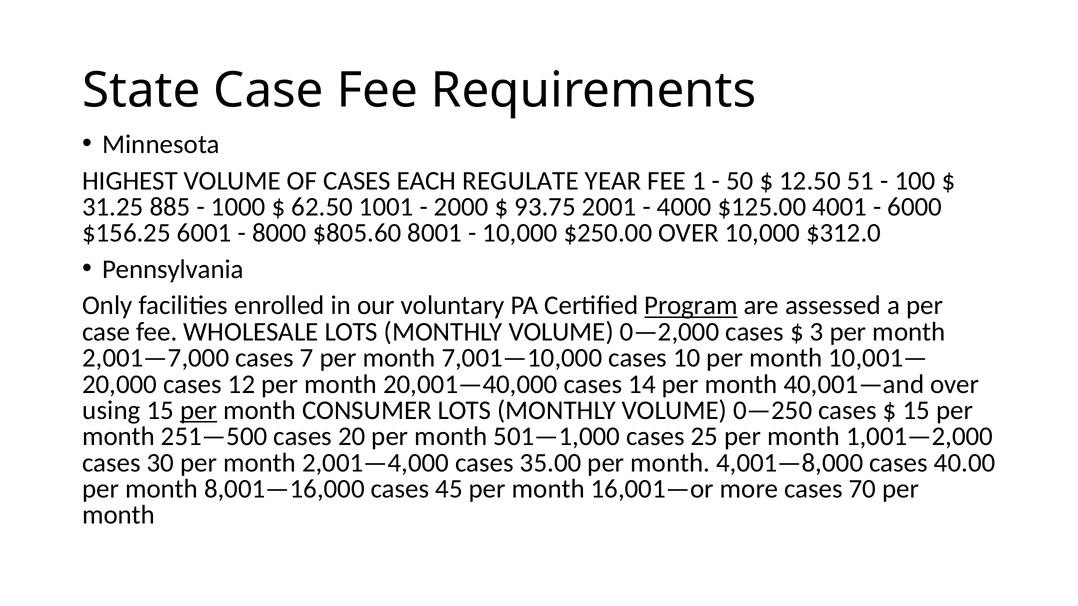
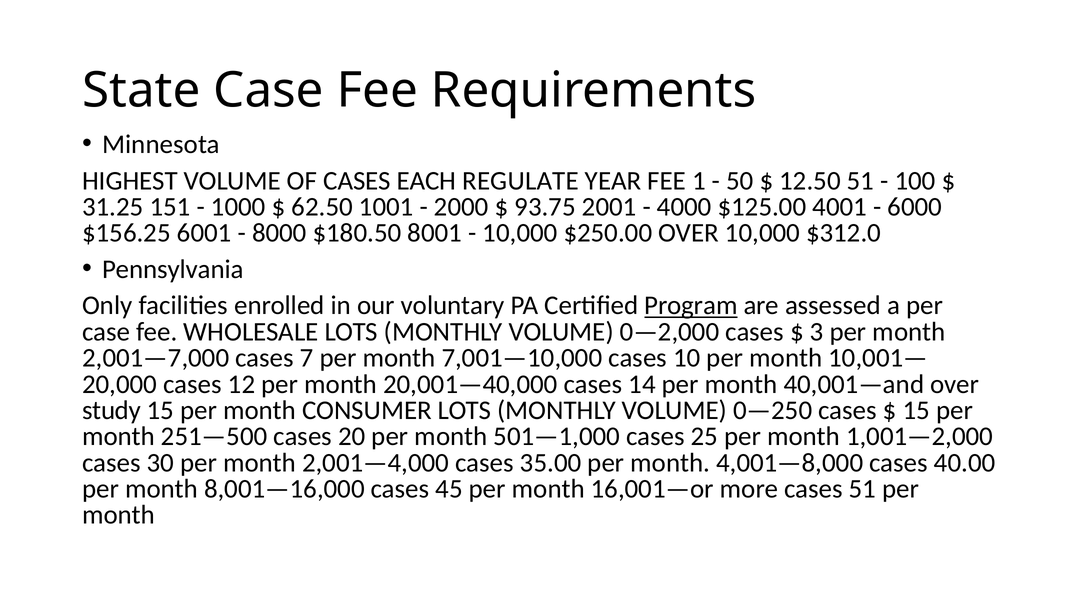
885: 885 -> 151
$805.60: $805.60 -> $180.50
using: using -> study
per at (199, 411) underline: present -> none
cases 70: 70 -> 51
